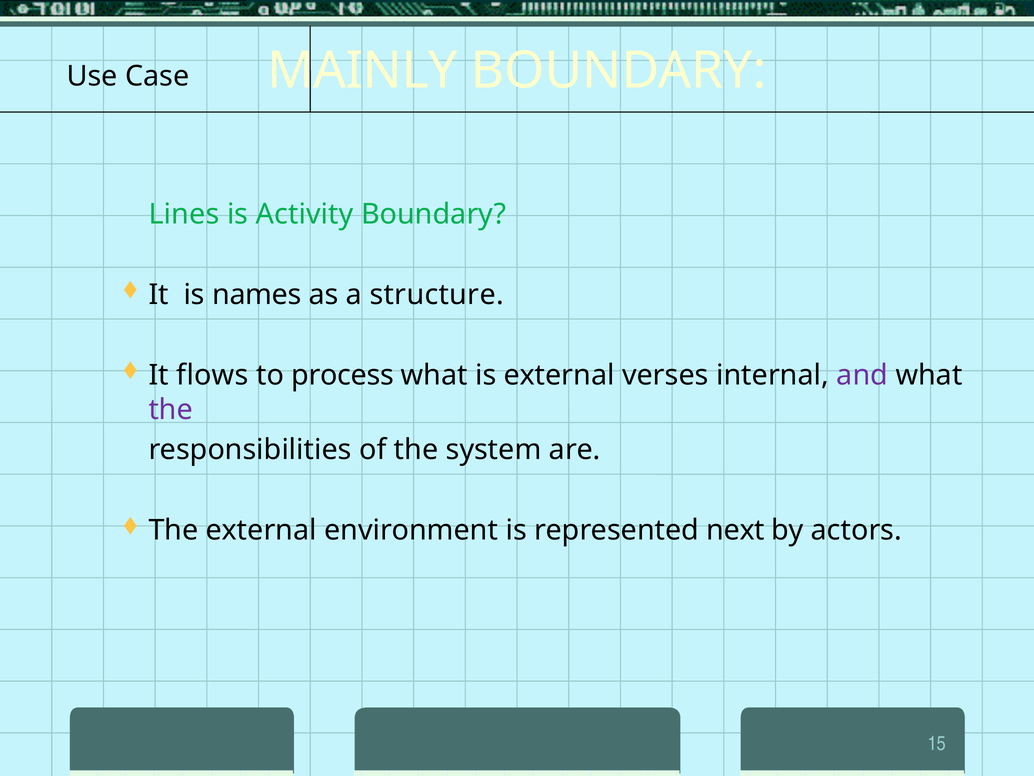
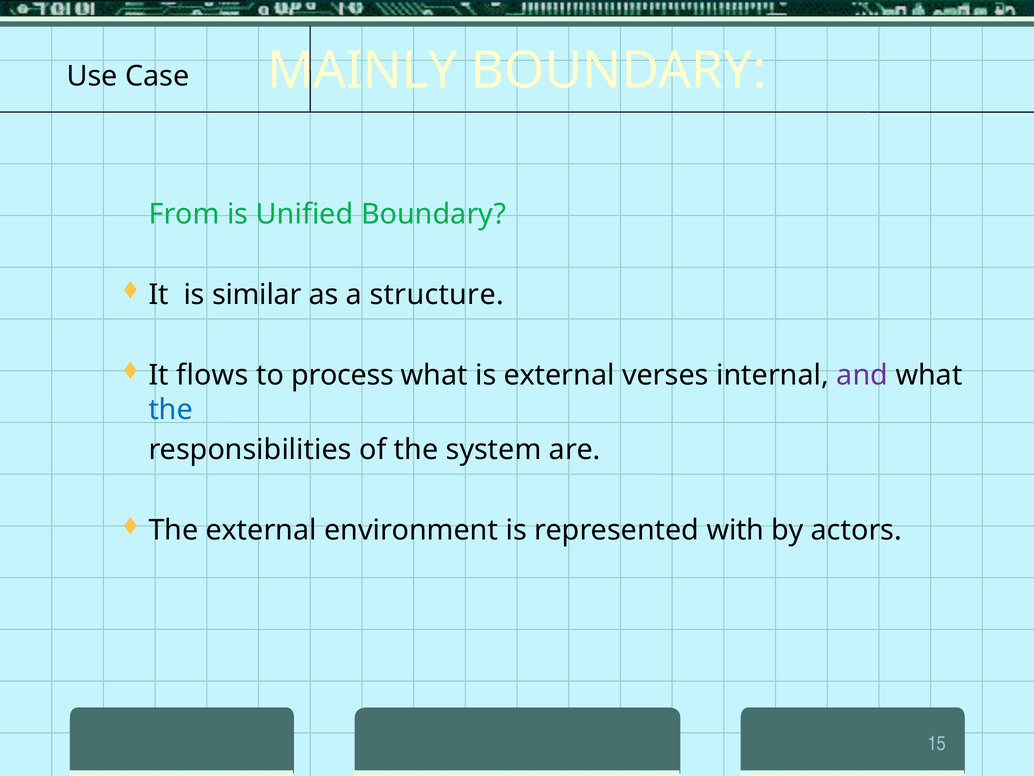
Lines: Lines -> From
Activity: Activity -> Unified
names: names -> similar
the at (171, 409) colour: purple -> blue
next: next -> with
